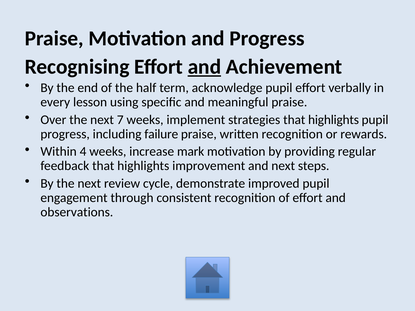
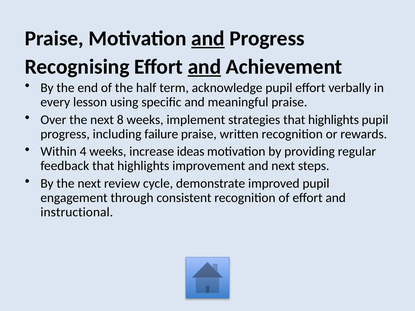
and at (208, 39) underline: none -> present
7: 7 -> 8
mark: mark -> ideas
observations: observations -> instructional
